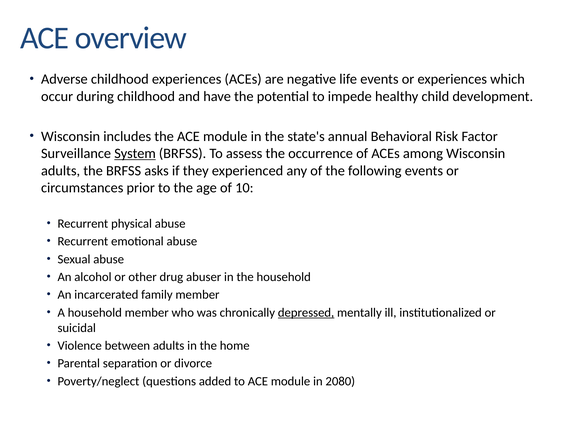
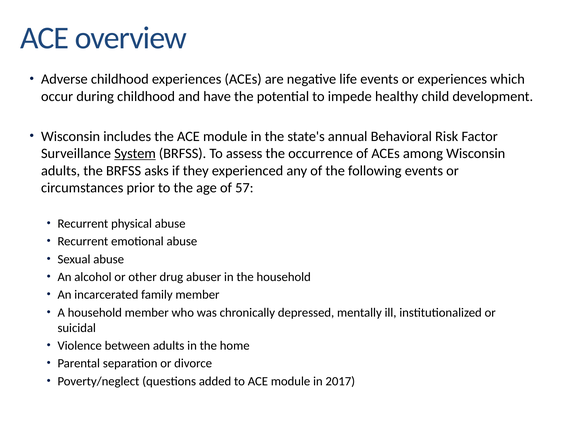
10: 10 -> 57
depressed underline: present -> none
2080: 2080 -> 2017
